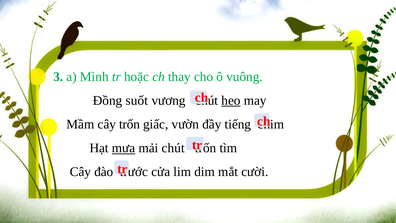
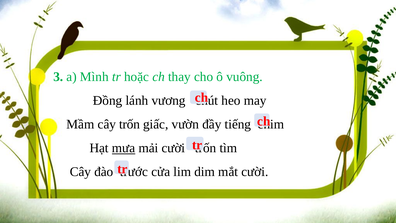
suốt: suốt -> lánh
heo underline: present -> none
mải chút: chút -> cười
